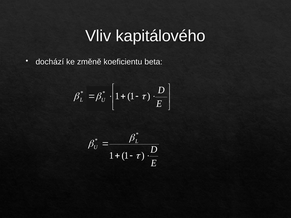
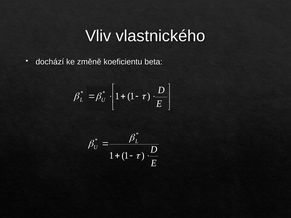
kapitálového: kapitálového -> vlastnického
